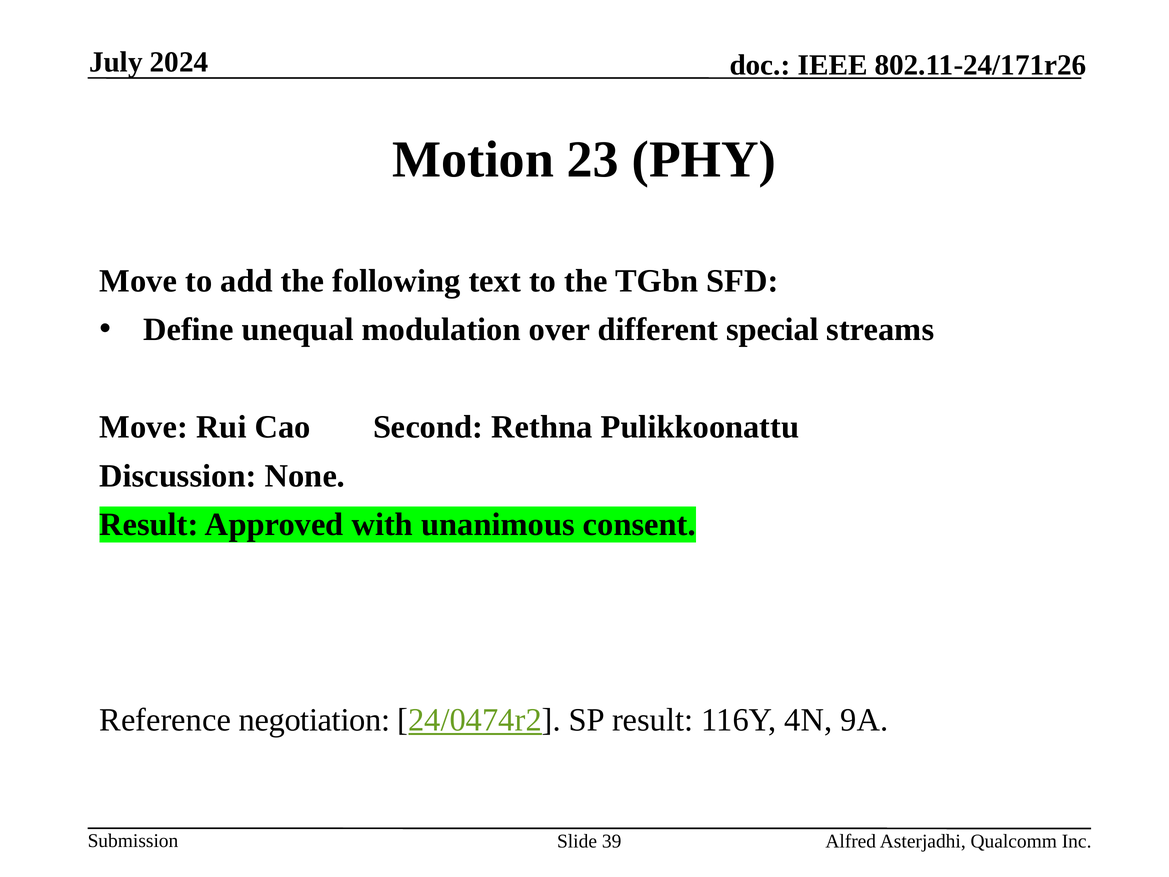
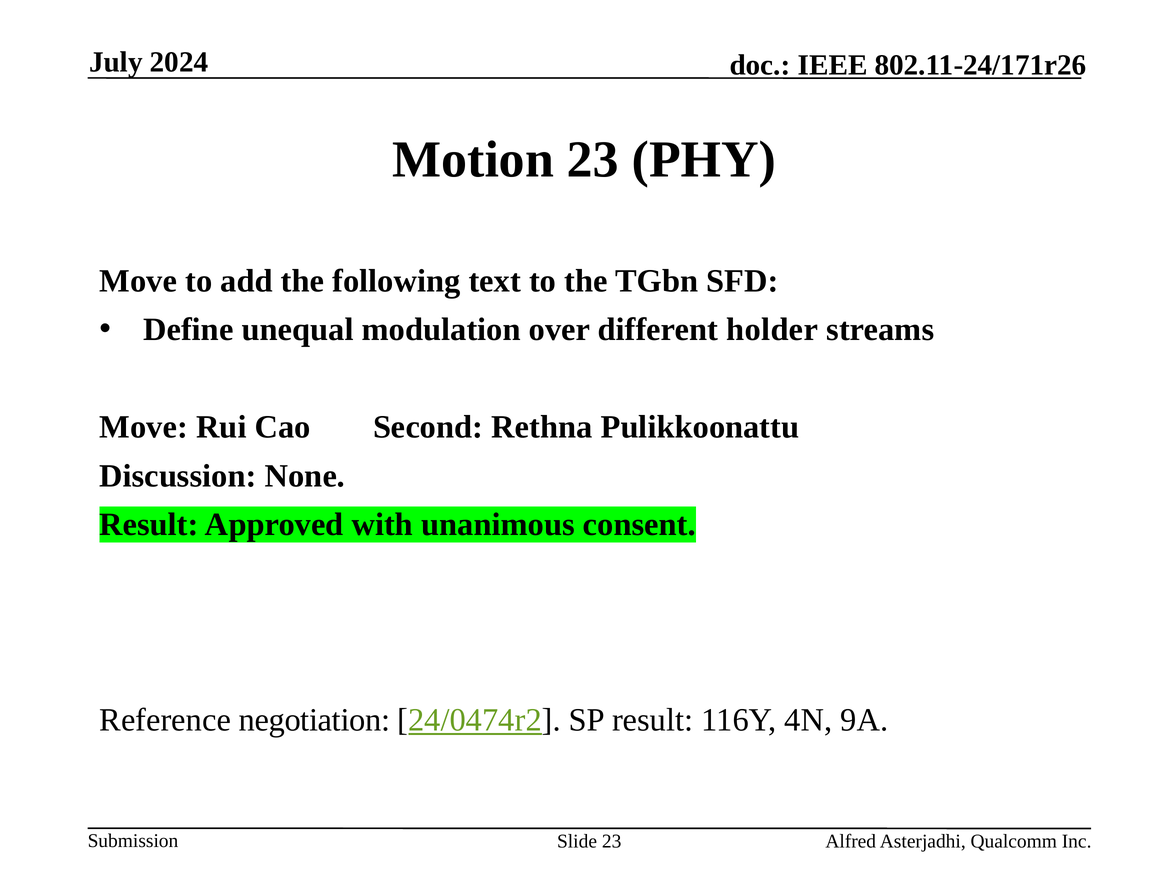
special: special -> holder
Slide 39: 39 -> 23
